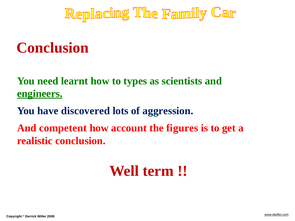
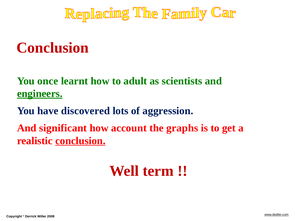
need: need -> once
types: types -> adult
competent: competent -> significant
figures: figures -> graphs
conclusion at (80, 141) underline: none -> present
